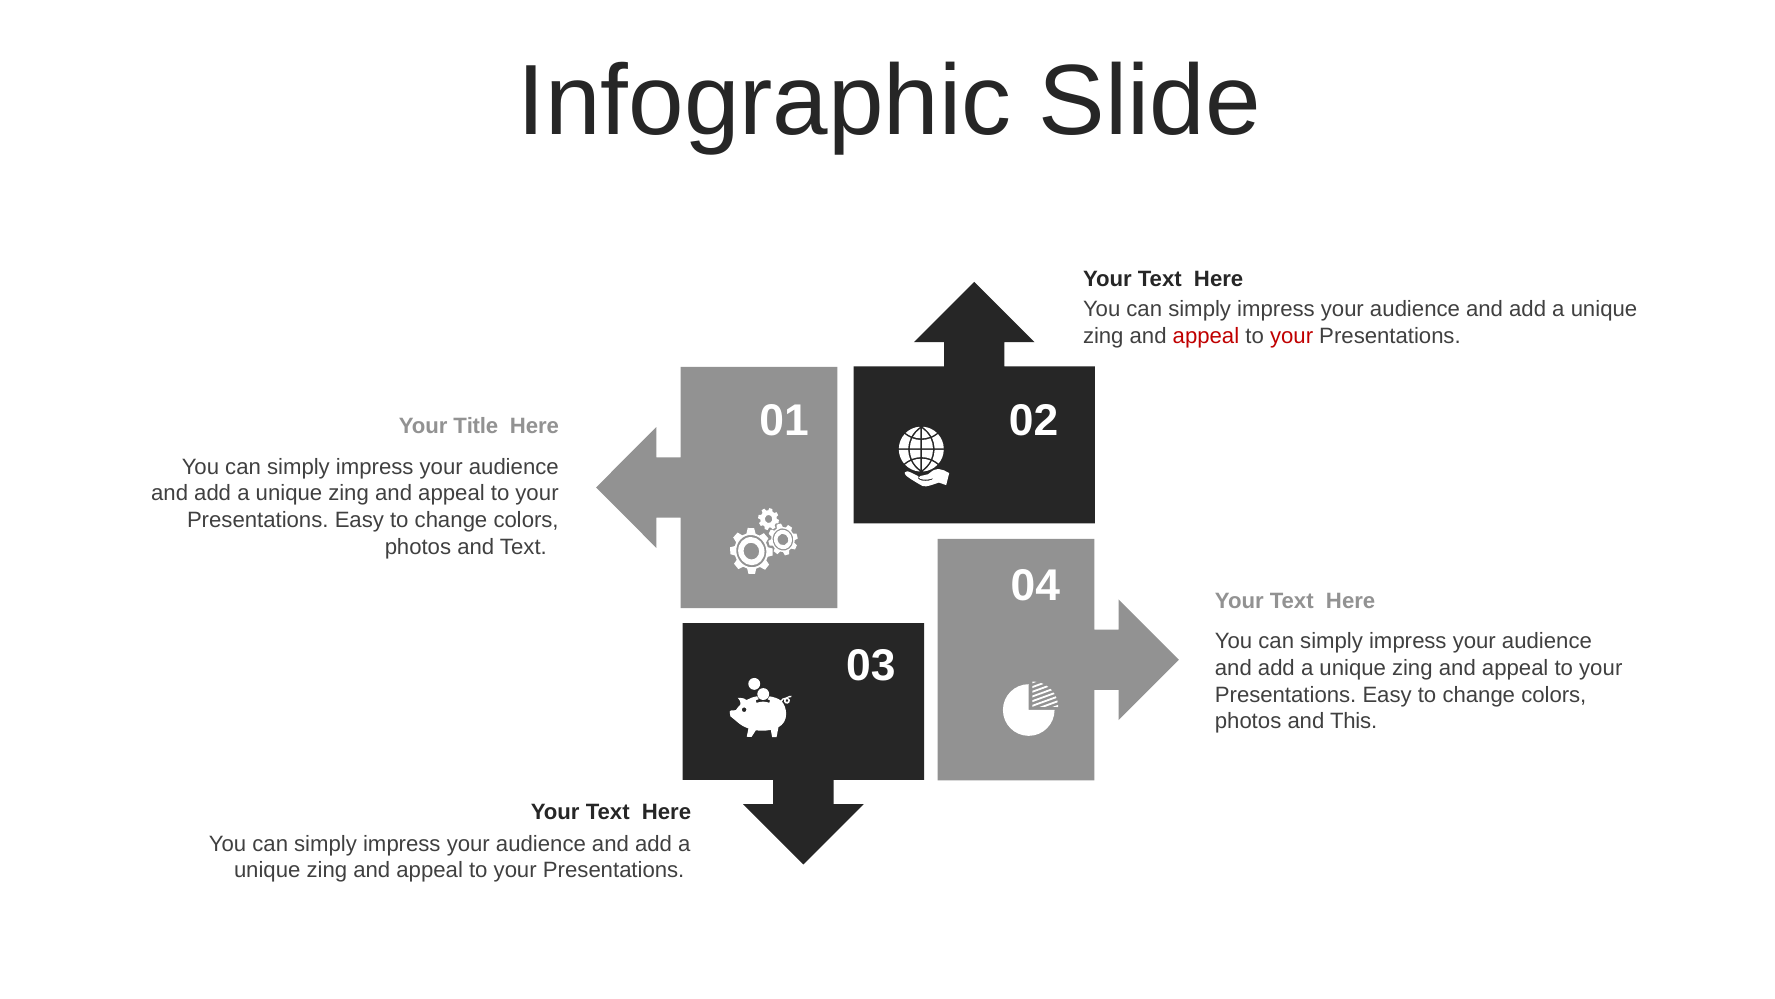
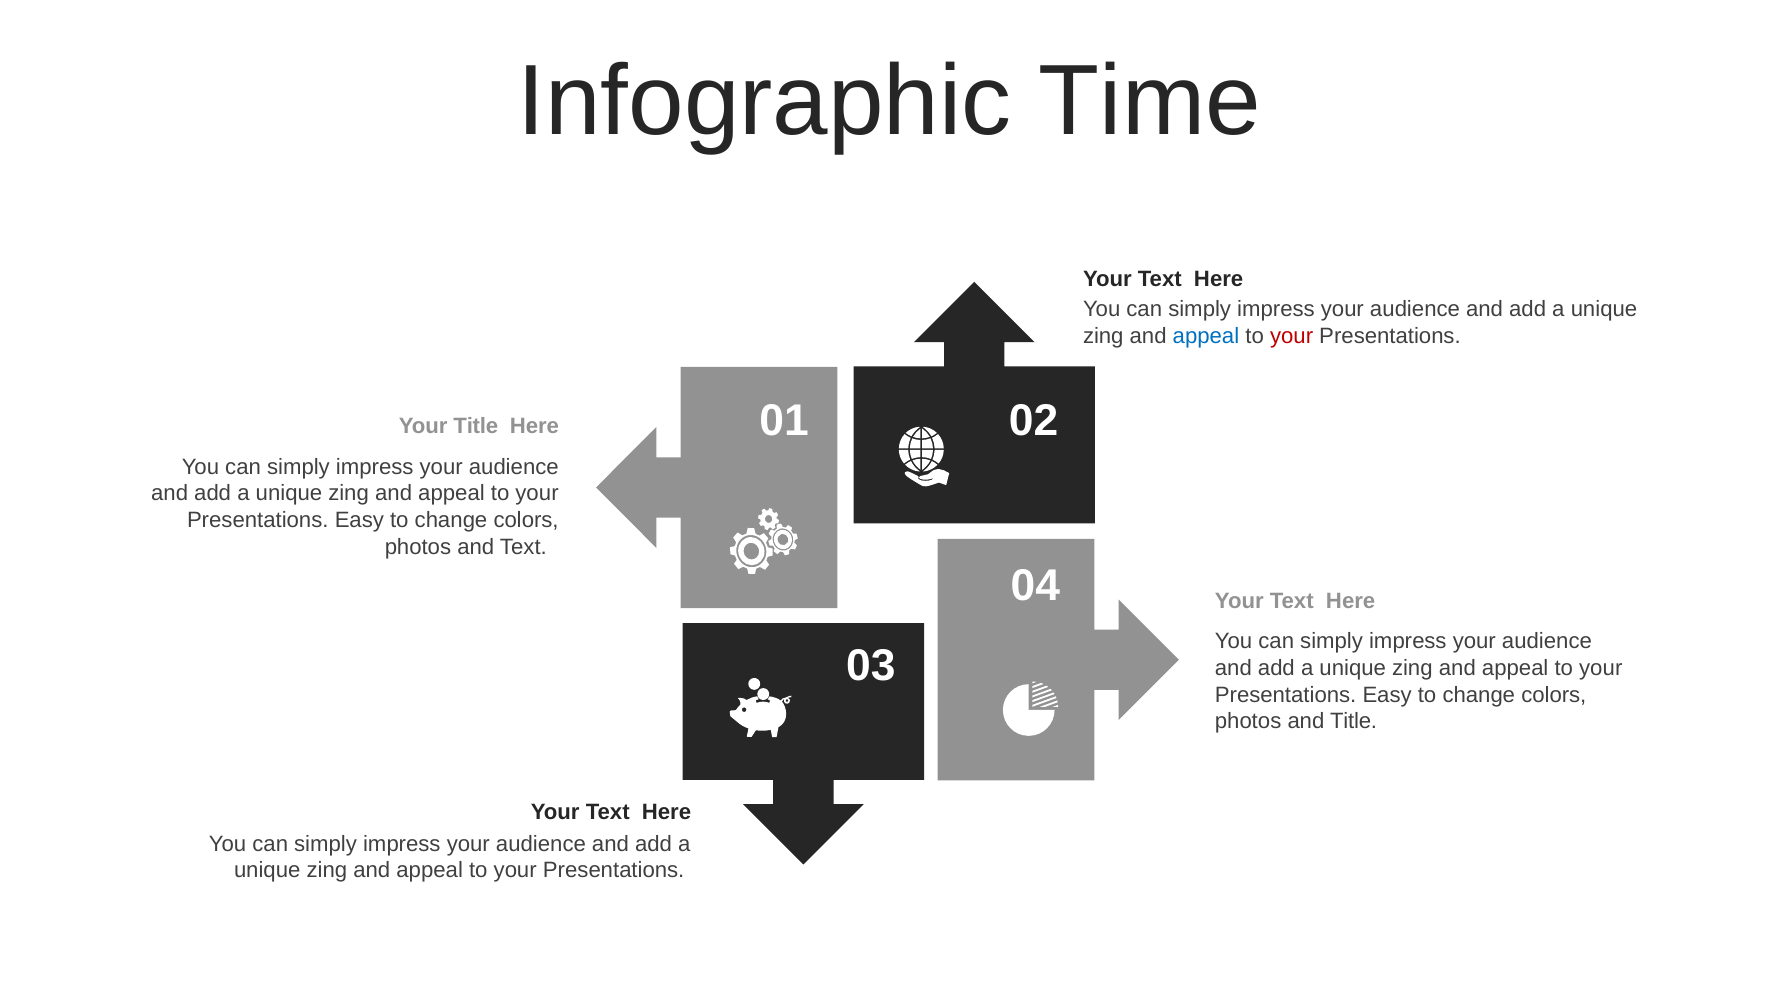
Slide: Slide -> Time
appeal at (1206, 336) colour: red -> blue
and This: This -> Title
